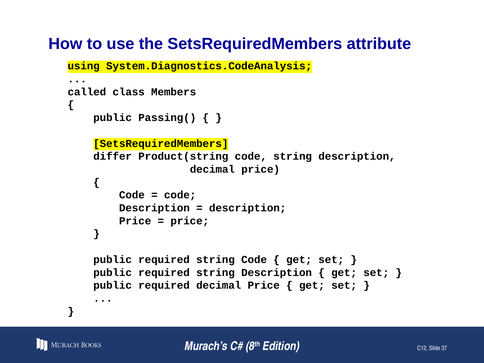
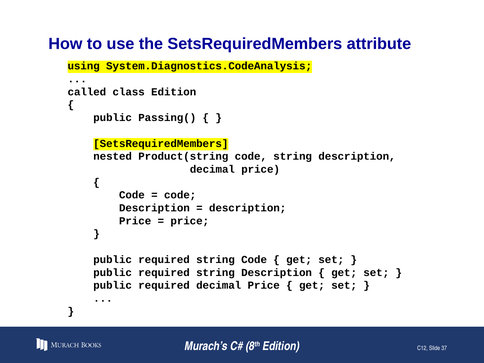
class Members: Members -> Edition
differ: differ -> nested
